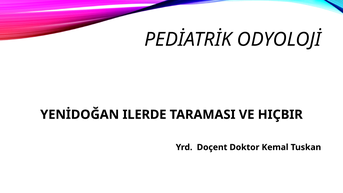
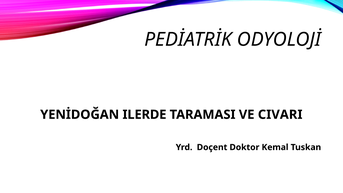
HIÇBIR: HIÇBIR -> CIVARI
